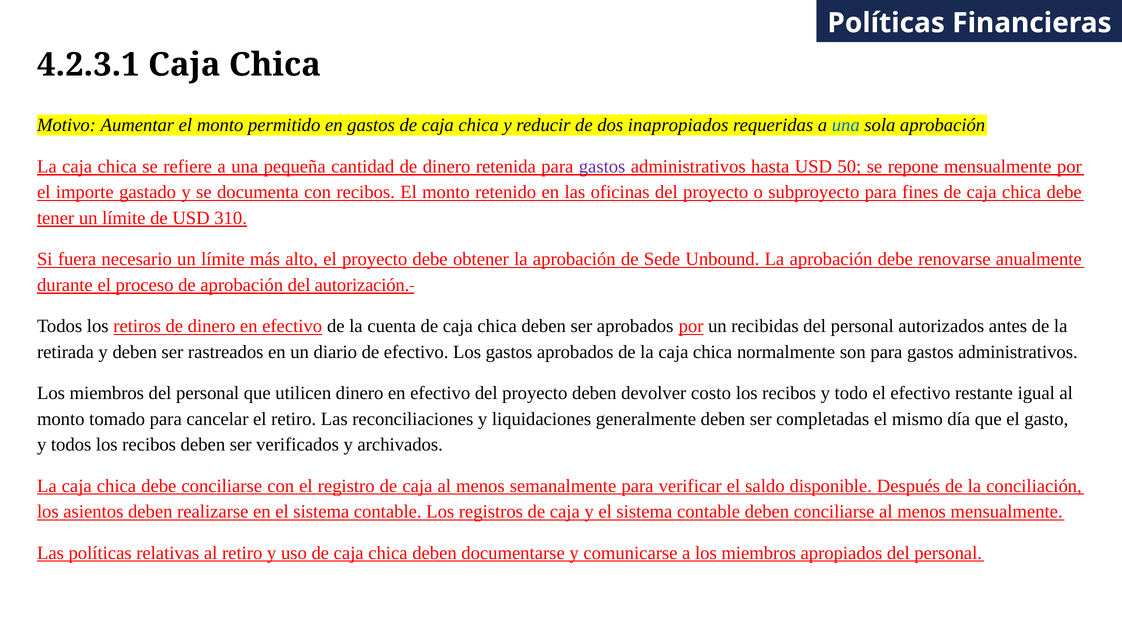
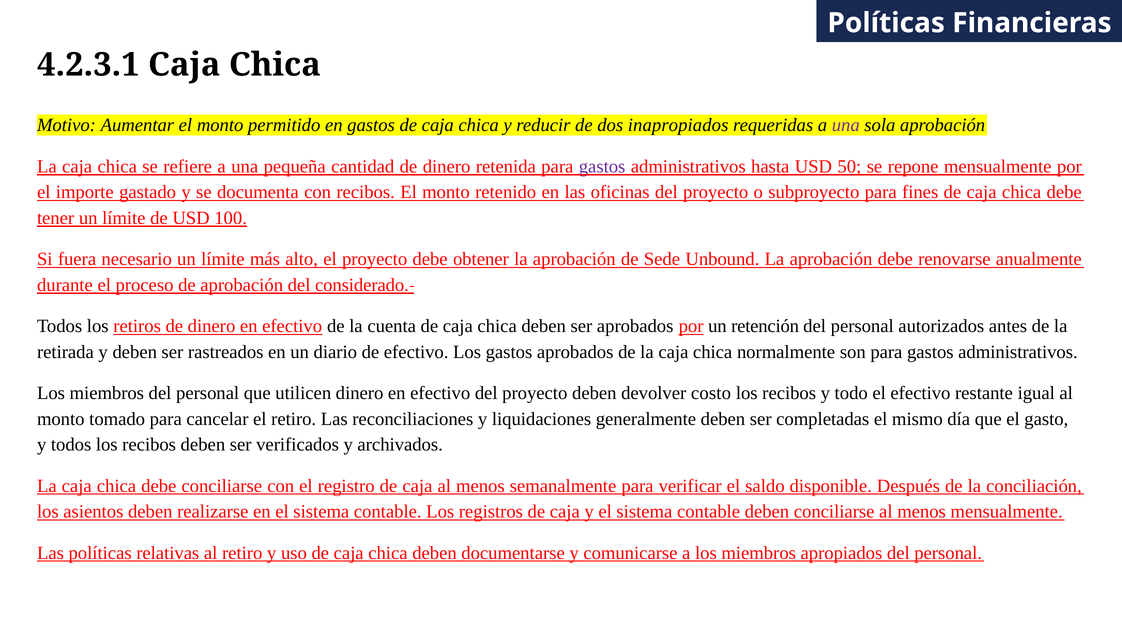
una at (846, 125) colour: blue -> purple
310: 310 -> 100
autorización: autorización -> considerado
recibidas: recibidas -> retención
